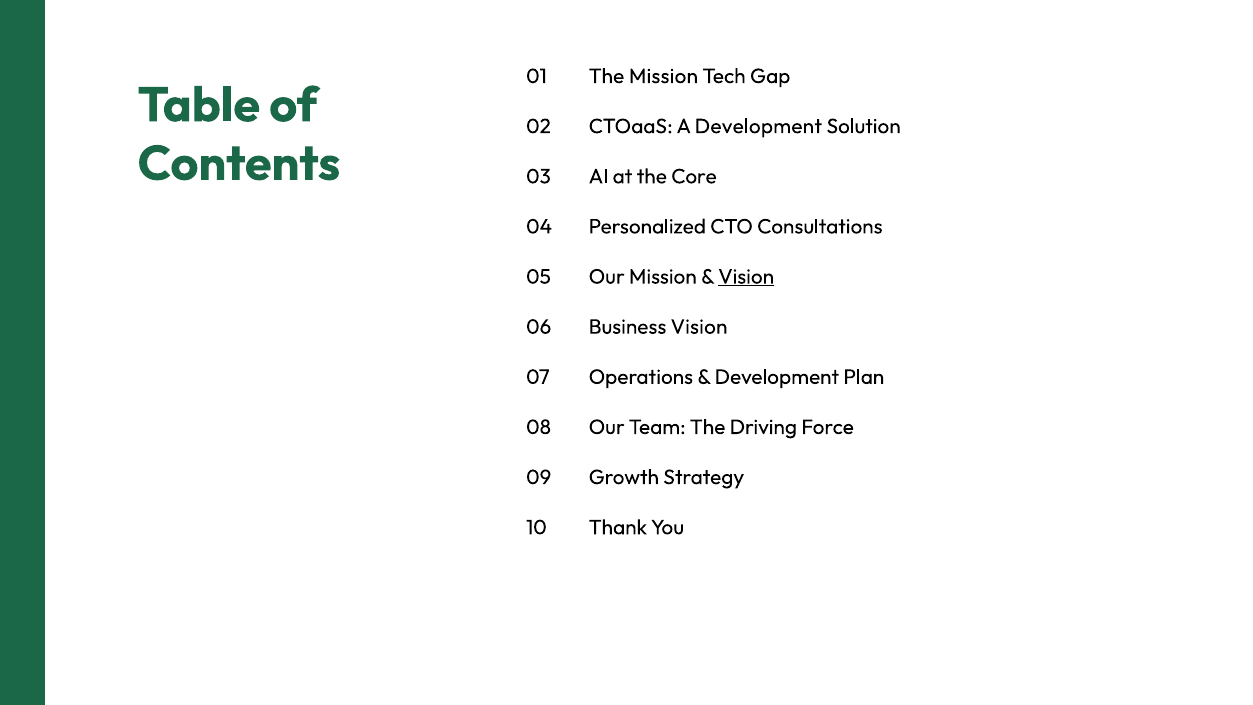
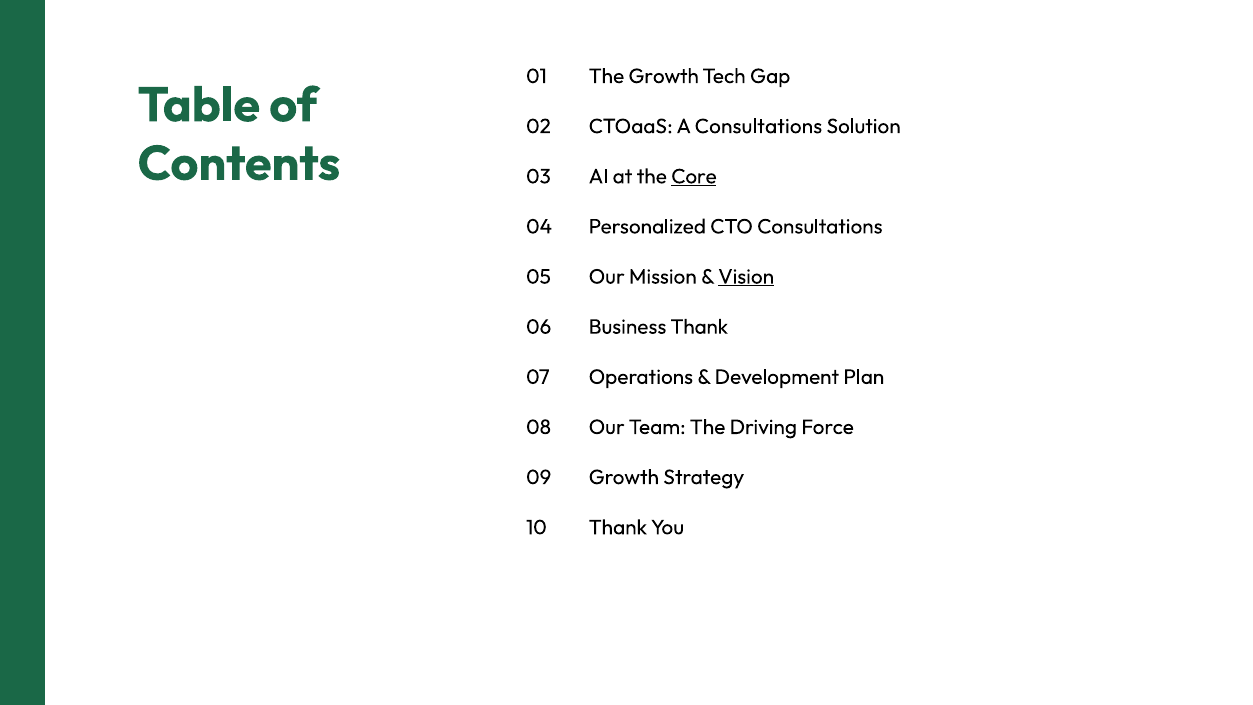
The Mission: Mission -> Growth
A Development: Development -> Consultations
Core underline: none -> present
Business Vision: Vision -> Thank
